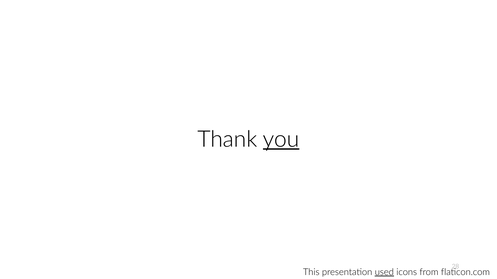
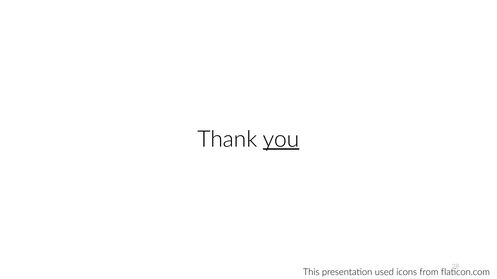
used underline: present -> none
